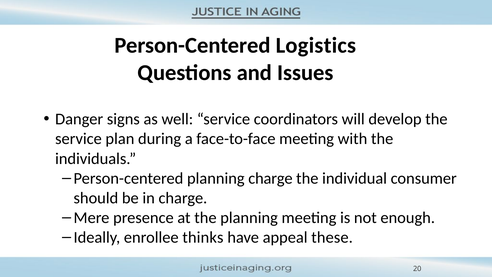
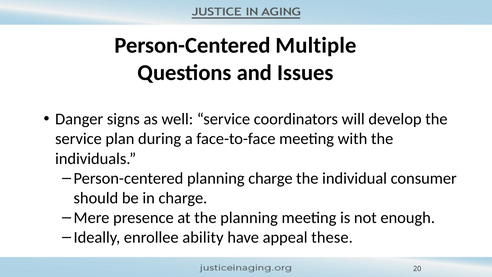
Logistics: Logistics -> Multiple
thinks: thinks -> ability
